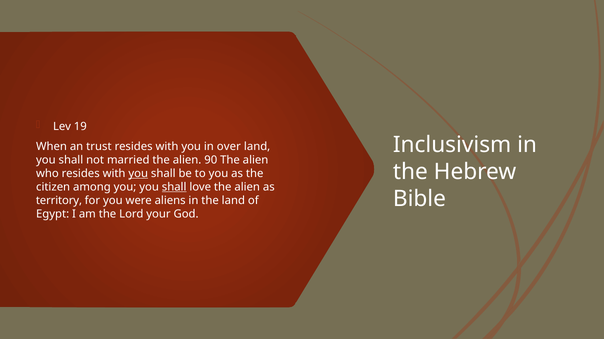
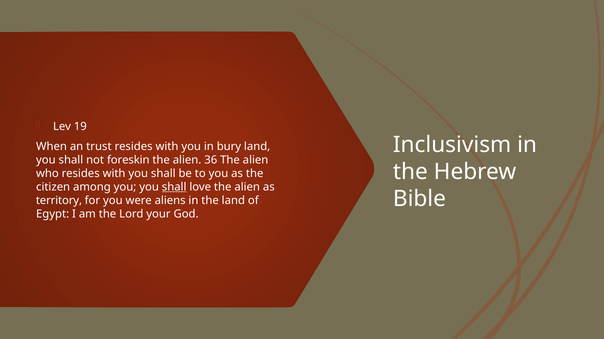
over: over -> bury
married: married -> foreskin
90: 90 -> 36
you at (138, 174) underline: present -> none
